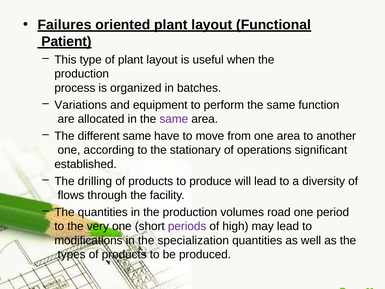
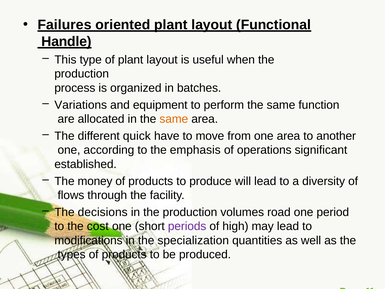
Patient: Patient -> Handle
same at (174, 119) colour: purple -> orange
different same: same -> quick
stationary: stationary -> emphasis
drilling: drilling -> money
The quantities: quantities -> decisions
very: very -> cost
